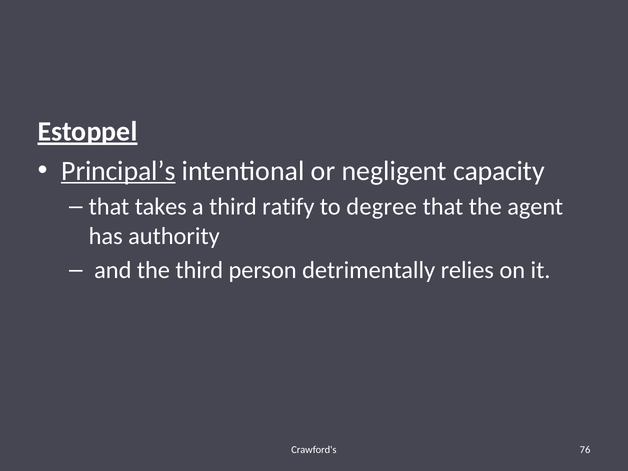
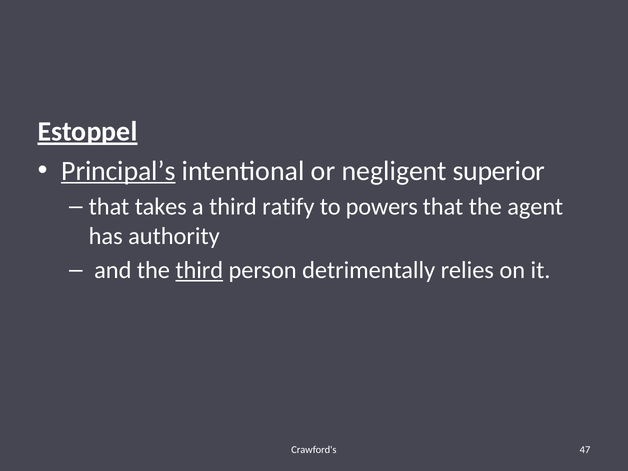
capacity: capacity -> superior
degree: degree -> powers
third at (199, 270) underline: none -> present
76: 76 -> 47
